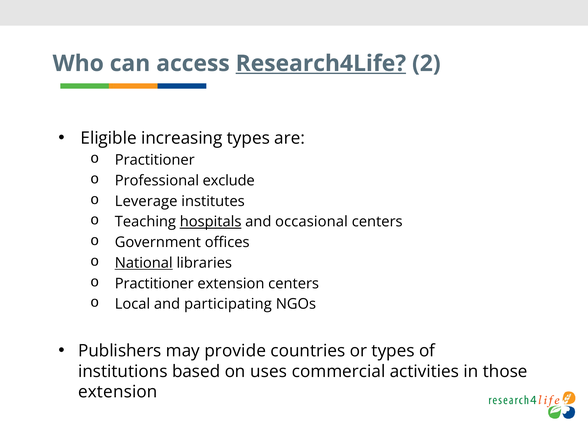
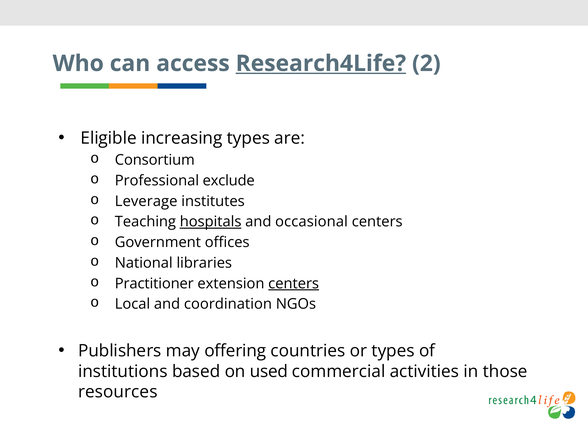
Practitioner at (155, 160): Practitioner -> Consortium
National underline: present -> none
centers at (294, 284) underline: none -> present
participating: participating -> coordination
provide: provide -> offering
uses: uses -> used
extension at (118, 392): extension -> resources
